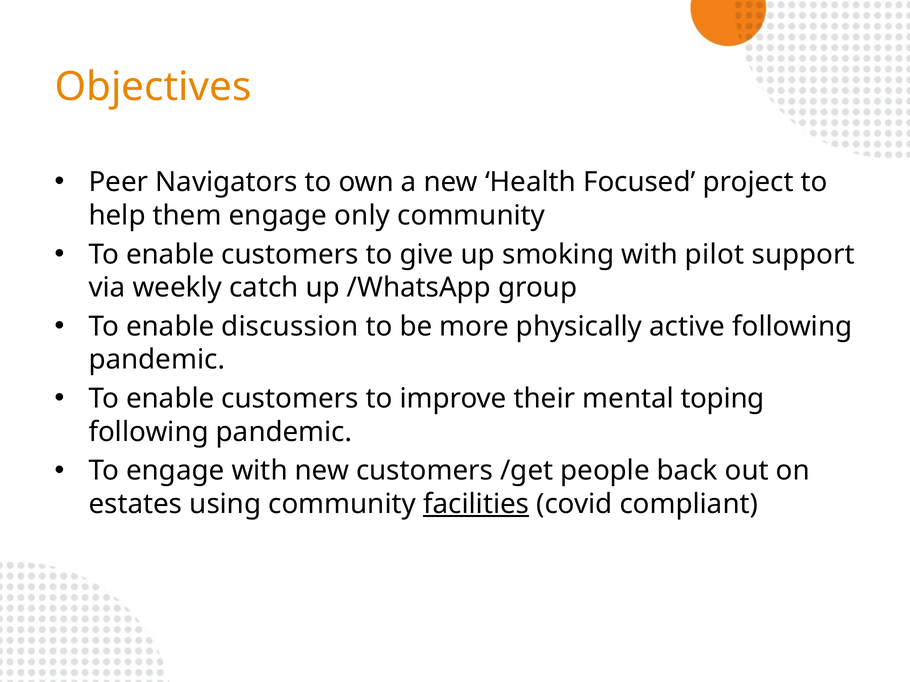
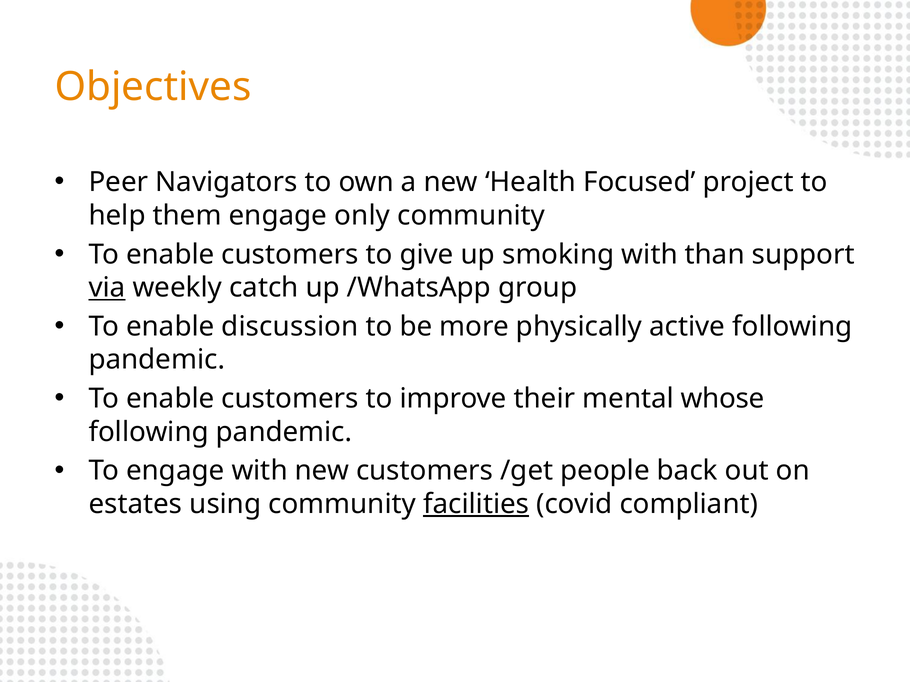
pilot: pilot -> than
via underline: none -> present
toping: toping -> whose
